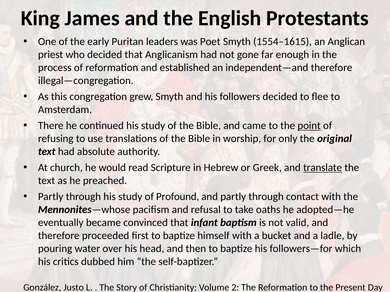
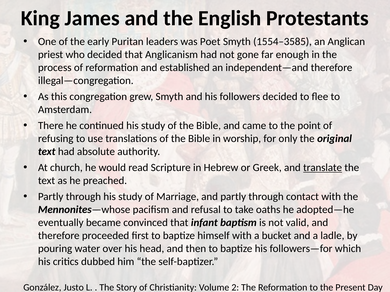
1554–1615: 1554–1615 -> 1554–3585
point underline: present -> none
Profound: Profound -> Marriage
